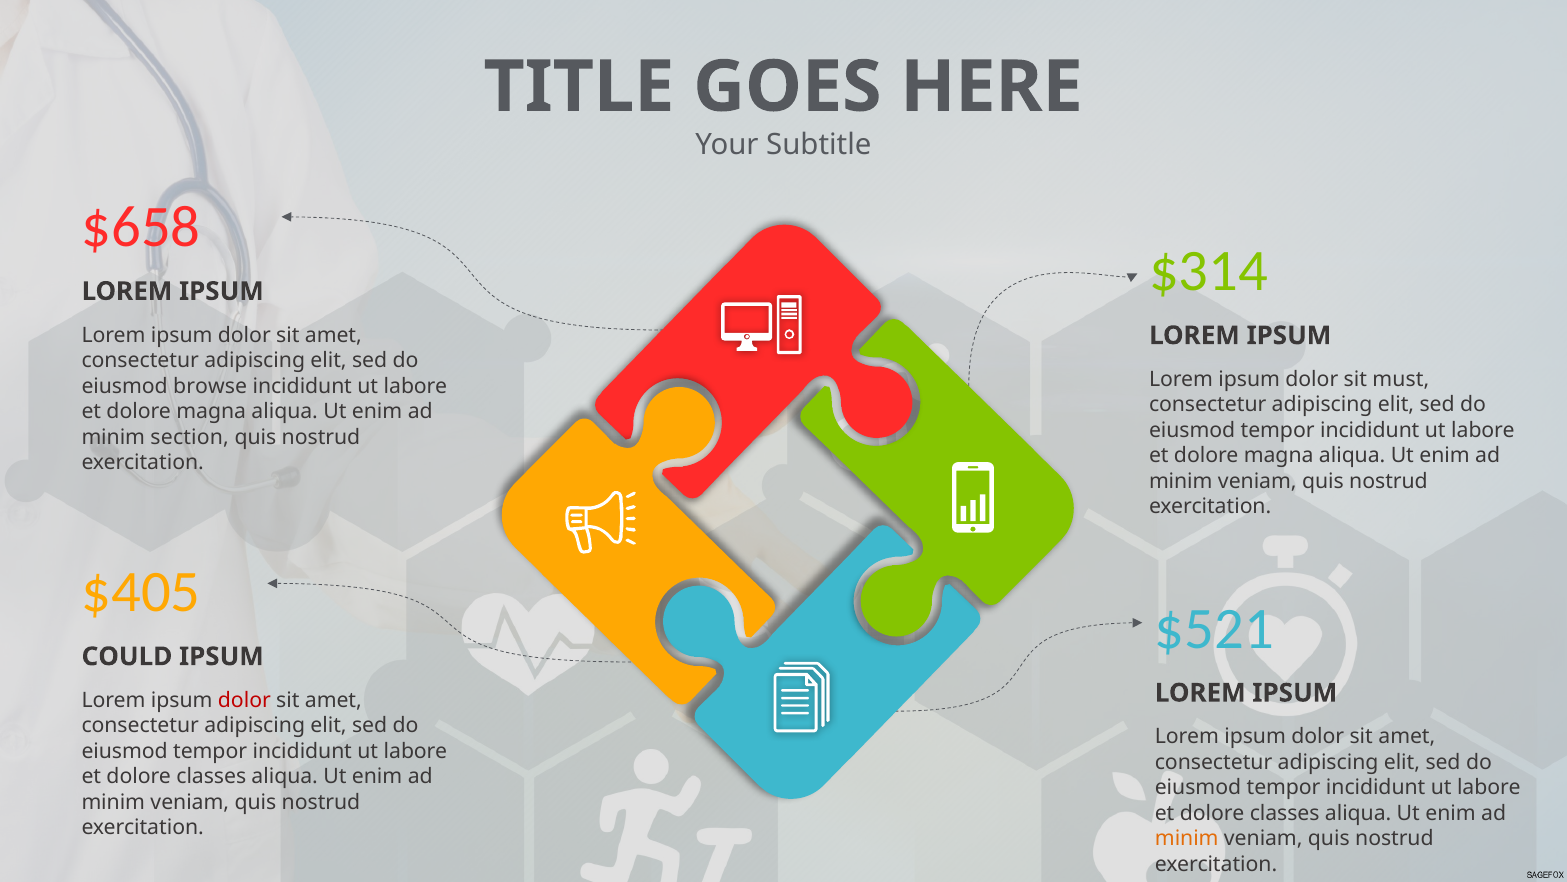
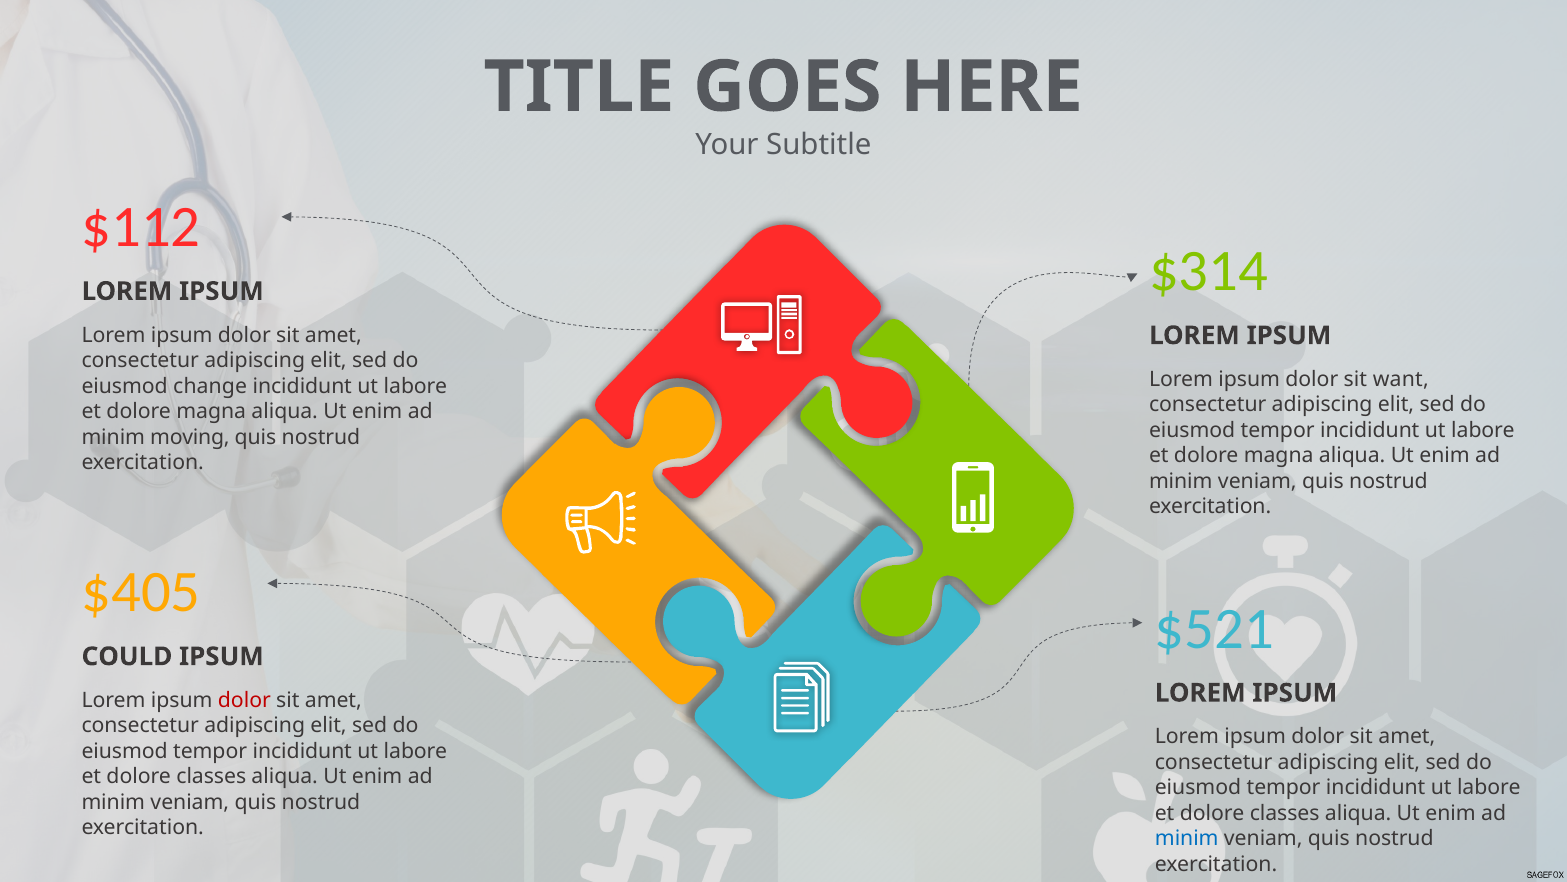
$658: $658 -> $112
must: must -> want
browse: browse -> change
section: section -> moving
minim at (1187, 838) colour: orange -> blue
